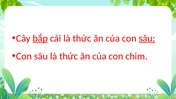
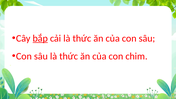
sâu at (147, 38) underline: present -> none
